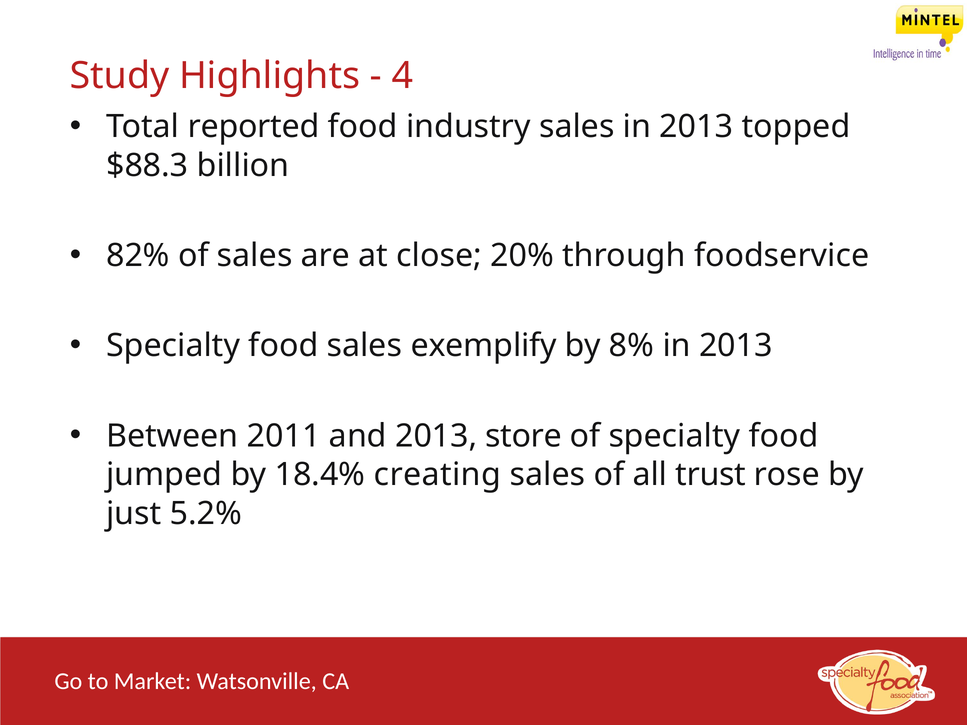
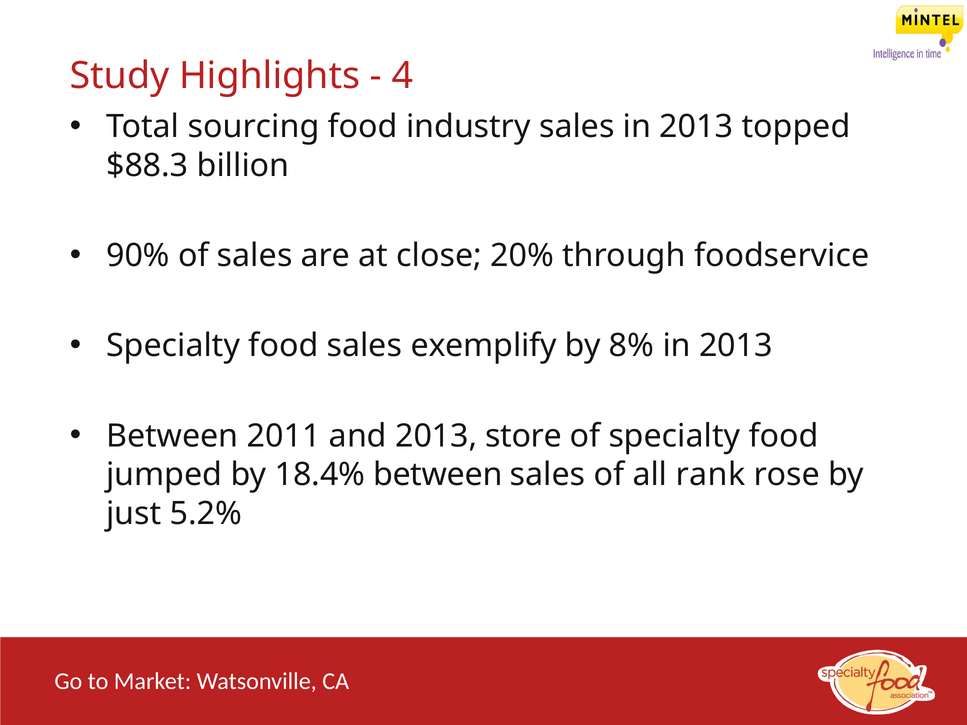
reported: reported -> sourcing
82%: 82% -> 90%
18.4% creating: creating -> between
trust: trust -> rank
